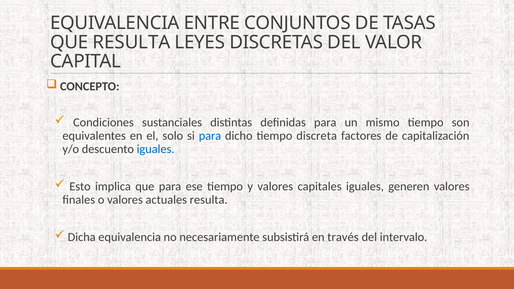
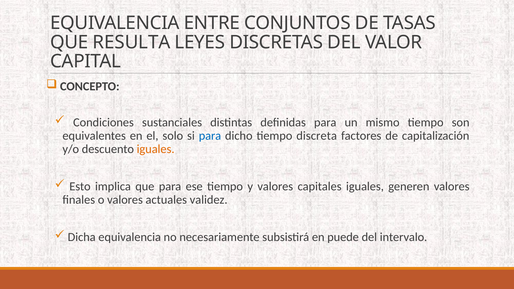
iguales at (156, 149) colour: blue -> orange
actuales resulta: resulta -> validez
través: través -> puede
